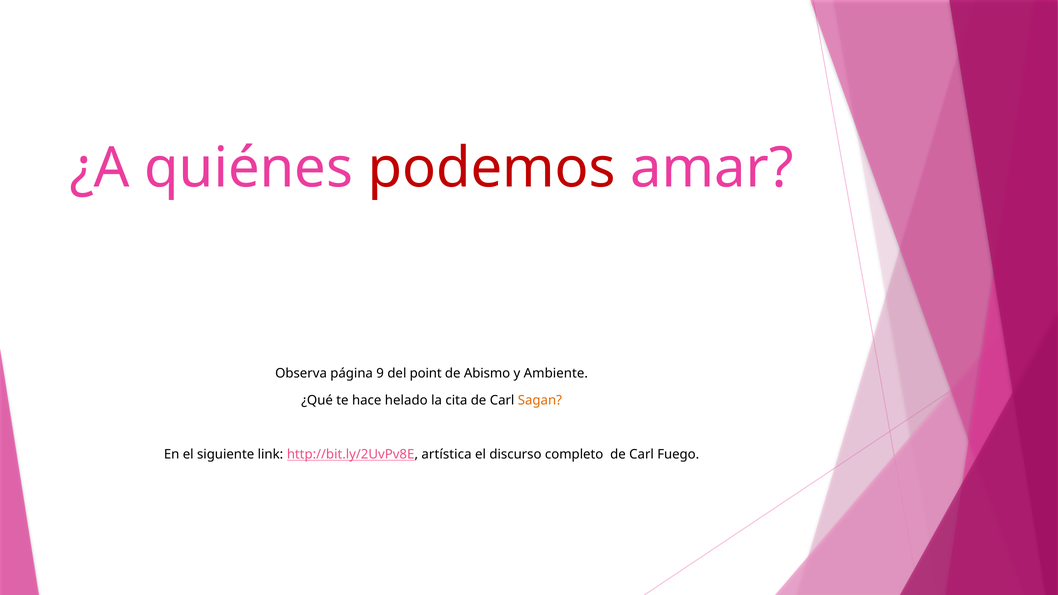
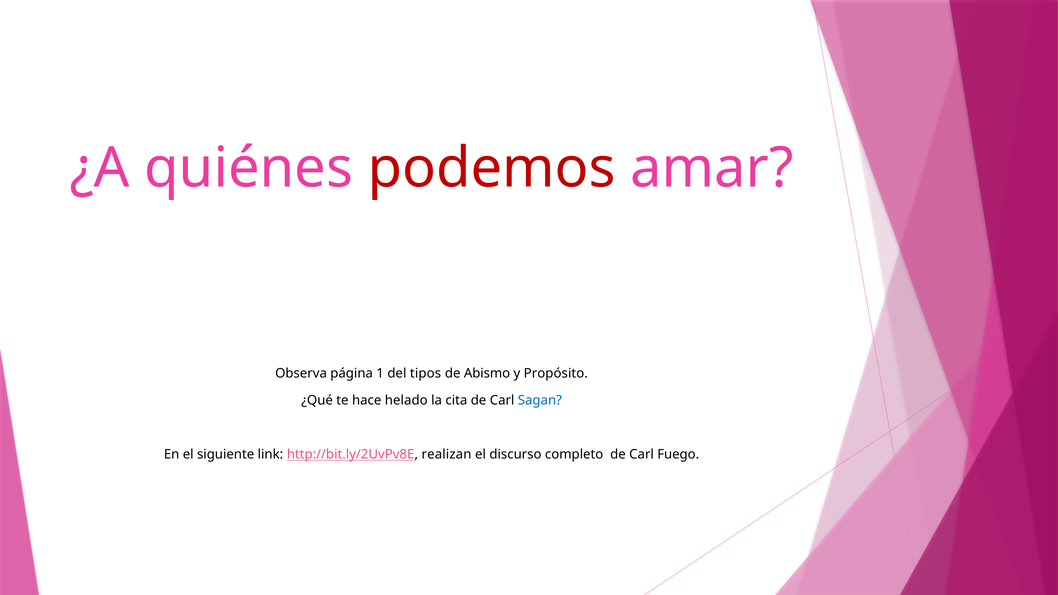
9: 9 -> 1
point: point -> tipos
Ambiente: Ambiente -> Propósito
Sagan colour: orange -> blue
artística: artística -> realizan
